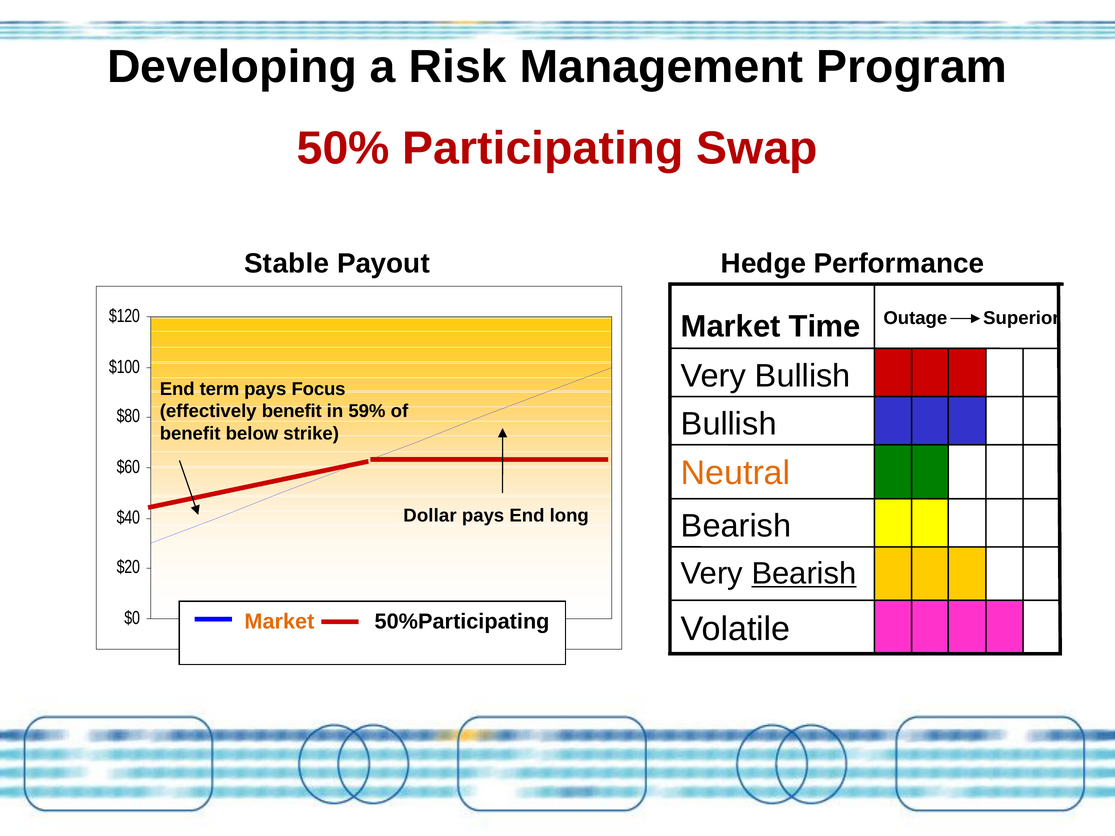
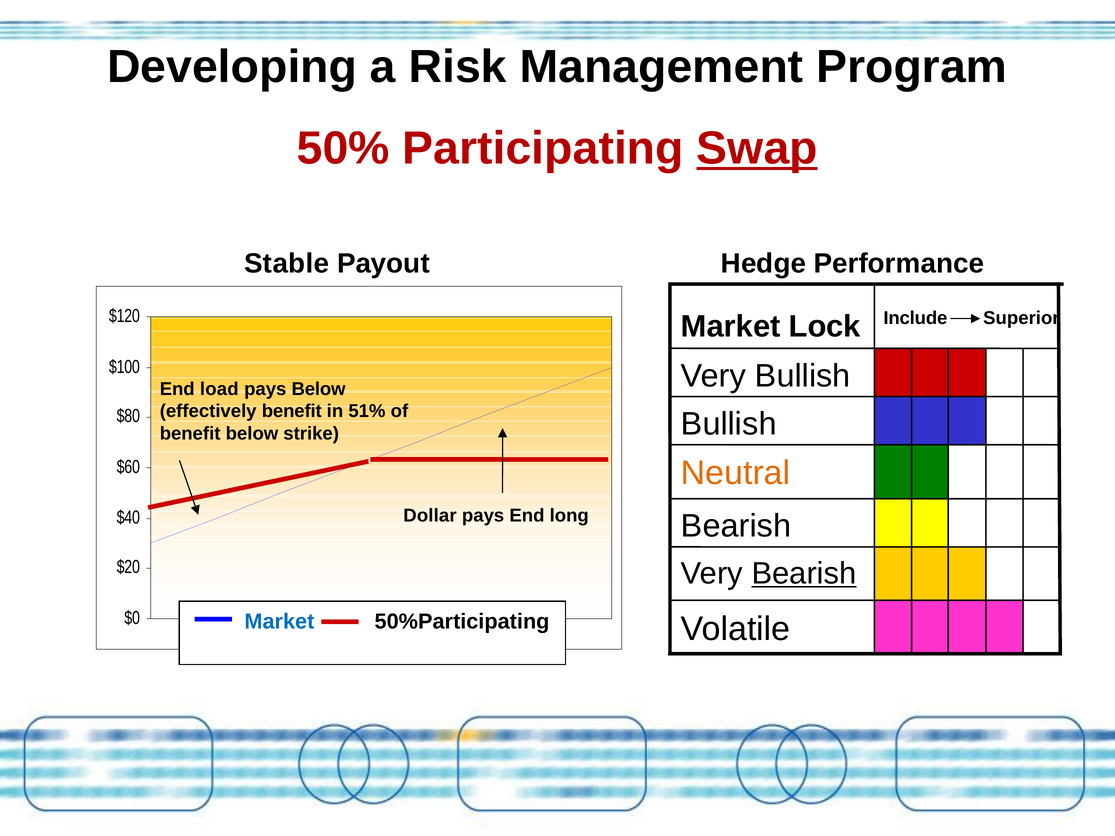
Swap underline: none -> present
Outage: Outage -> Include
Time: Time -> Lock
term: term -> load
pays Focus: Focus -> Below
59%: 59% -> 51%
Market at (279, 622) colour: orange -> blue
